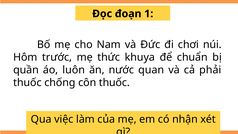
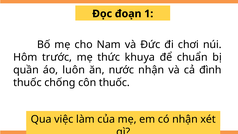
nước quan: quan -> nhận
phải: phải -> đình
